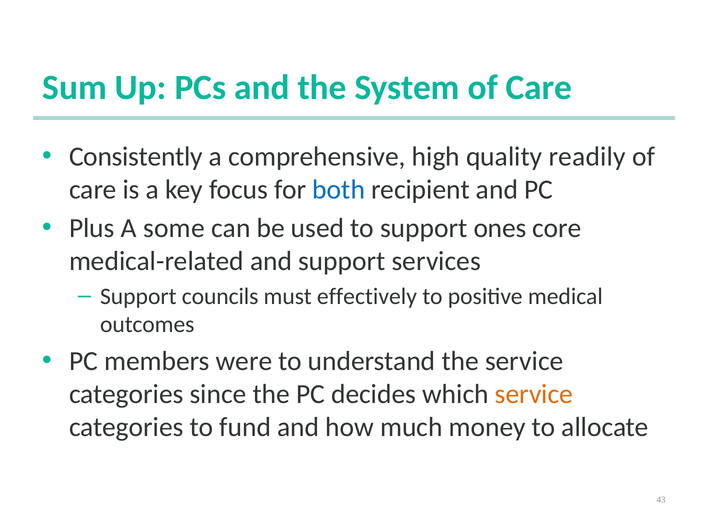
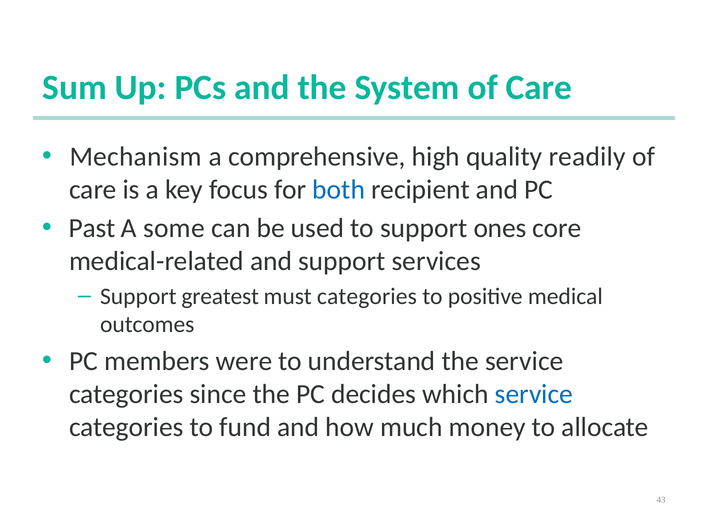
Consistently: Consistently -> Mechanism
Plus: Plus -> Past
councils: councils -> greatest
must effectively: effectively -> categories
service at (534, 394) colour: orange -> blue
